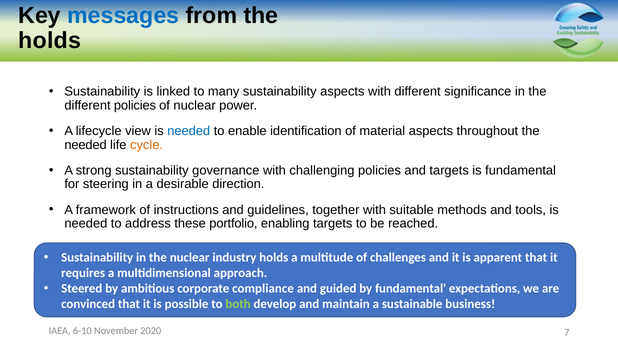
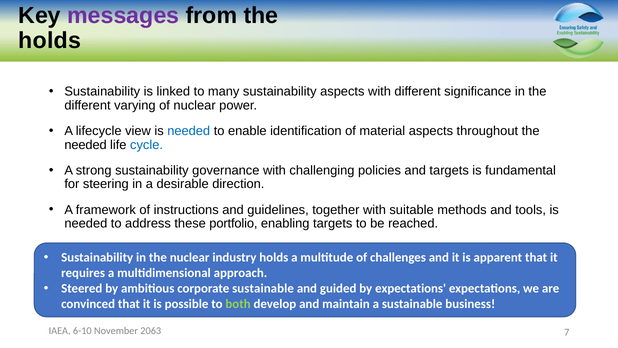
messages colour: blue -> purple
different policies: policies -> varying
cycle colour: orange -> blue
corporate compliance: compliance -> sustainable
by fundamental: fundamental -> expectations
2020: 2020 -> 2063
